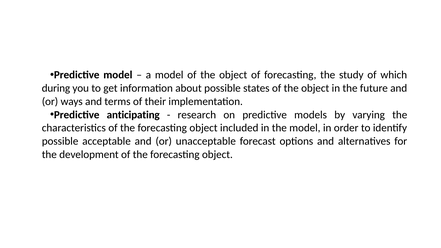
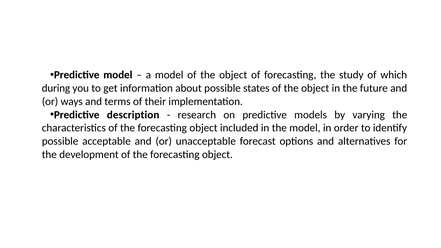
anticipating: anticipating -> description
